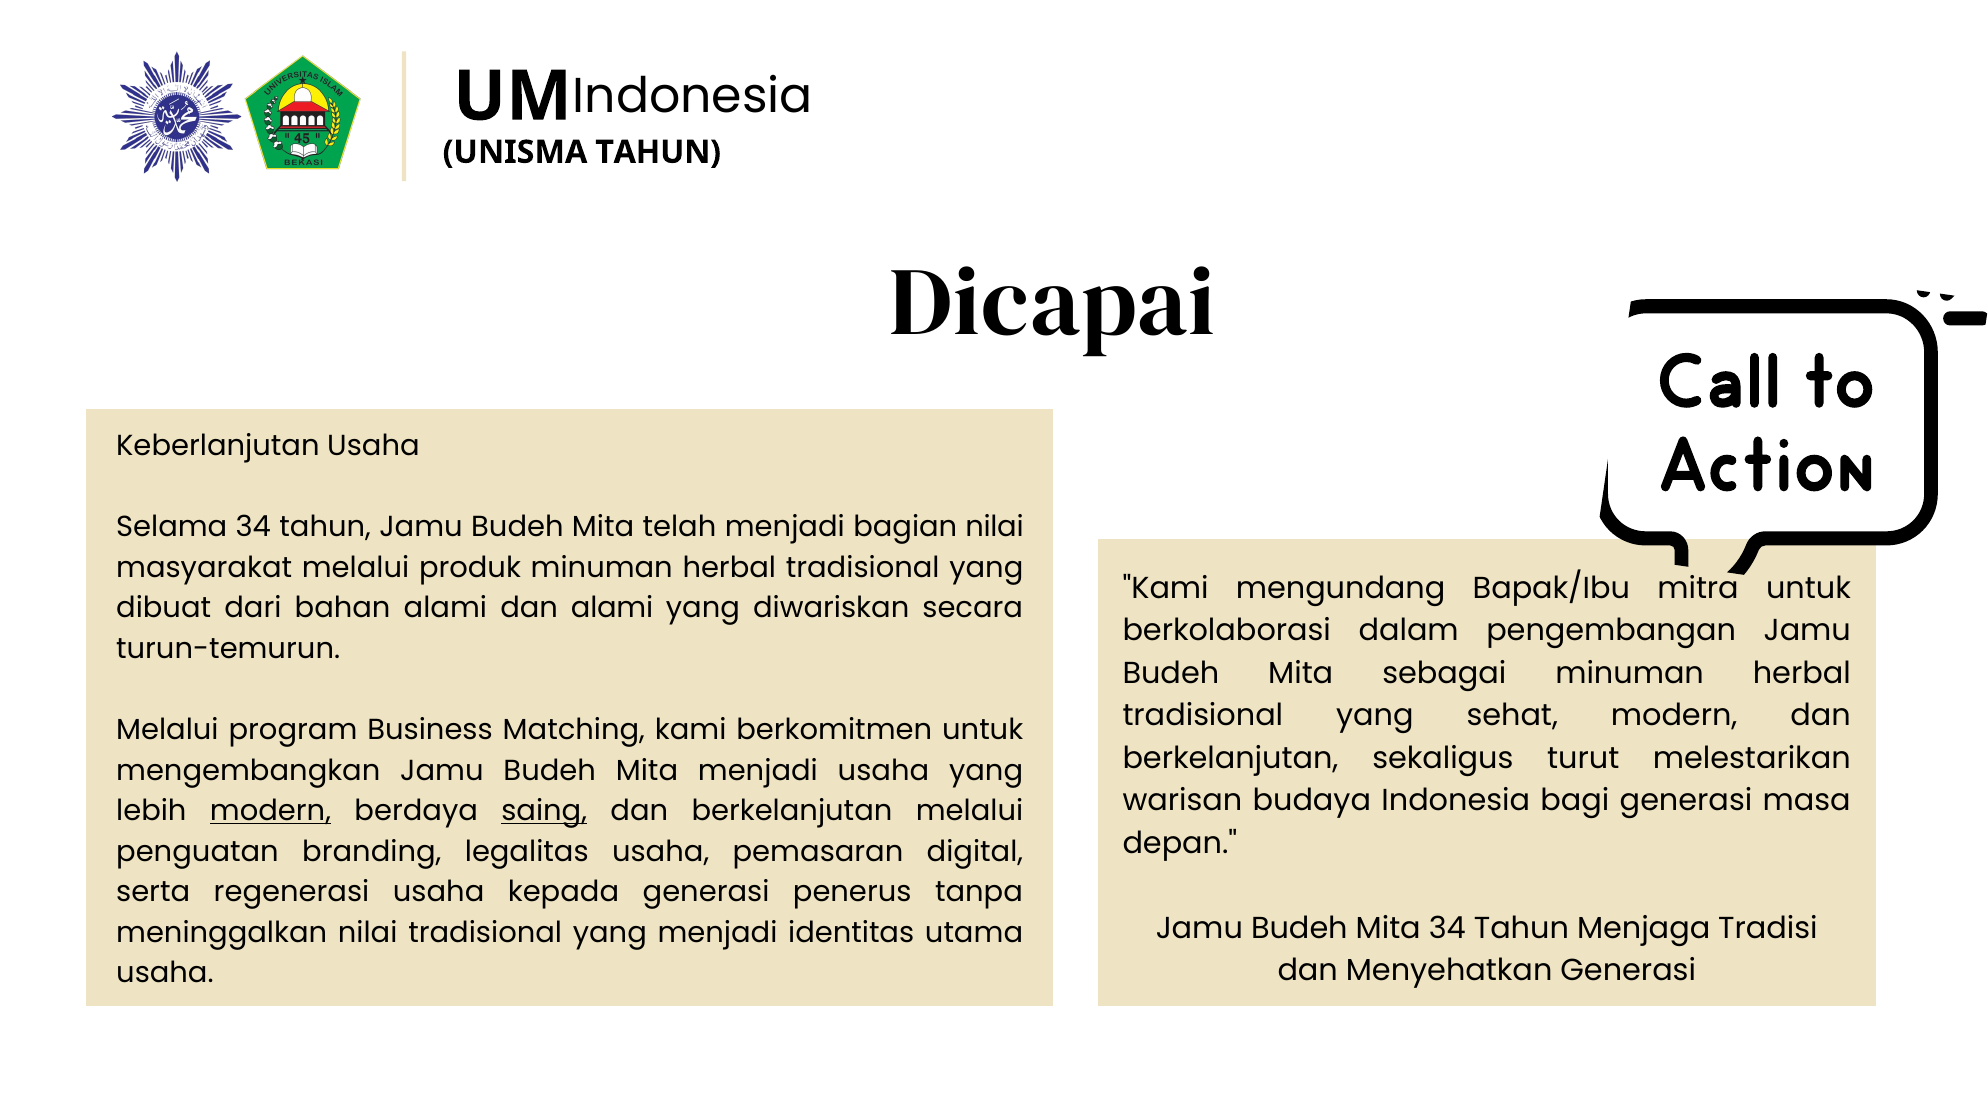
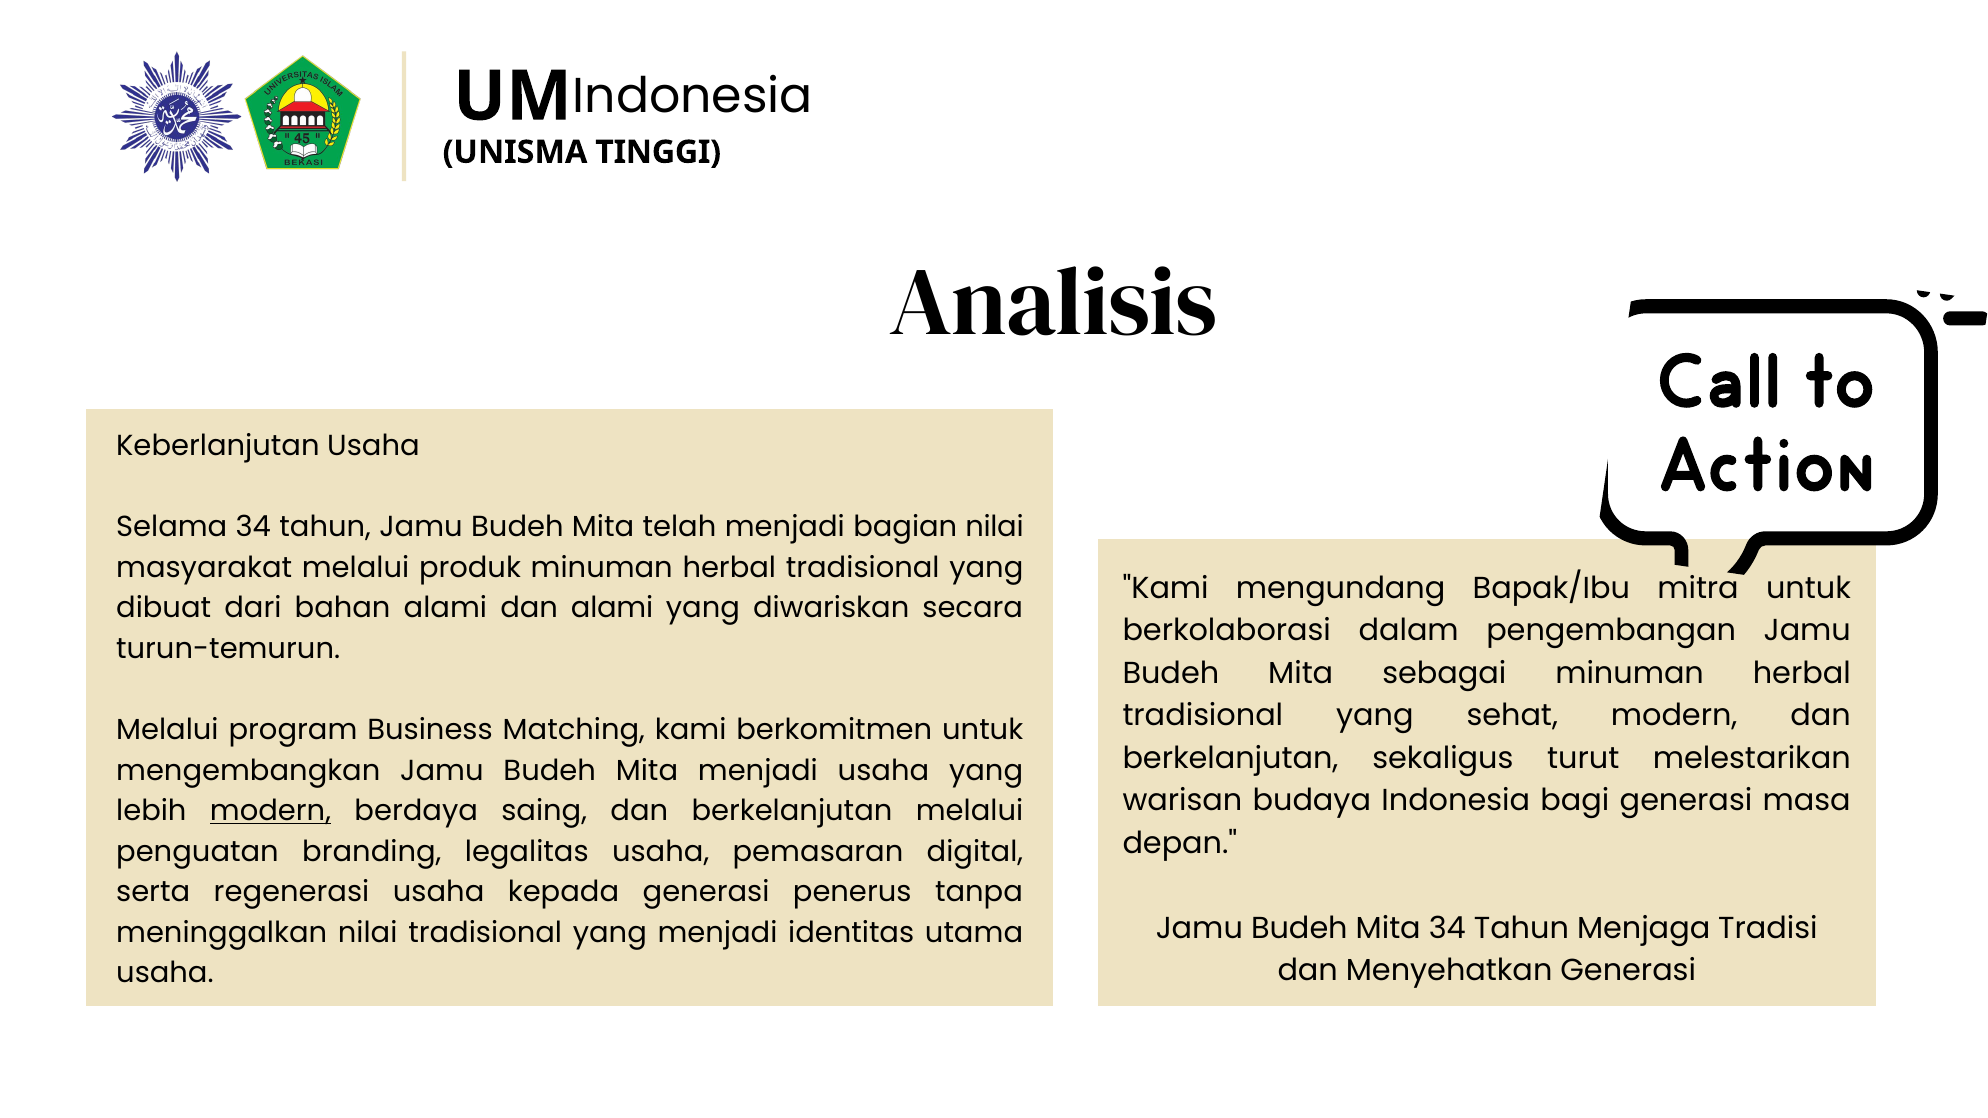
UNISMA TAHUN: TAHUN -> TINGGI
Dicapai: Dicapai -> Analisis
saing underline: present -> none
